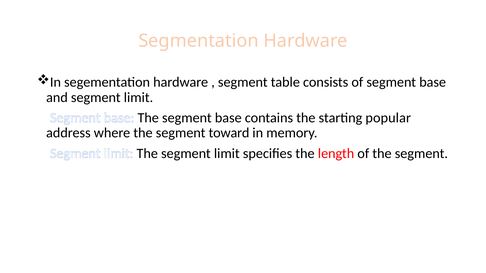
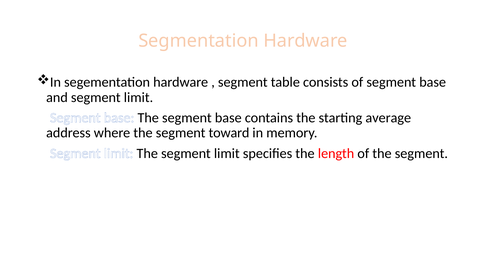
popular: popular -> average
